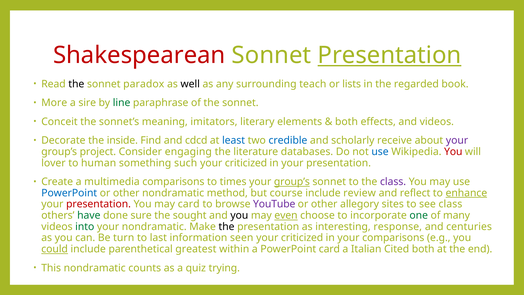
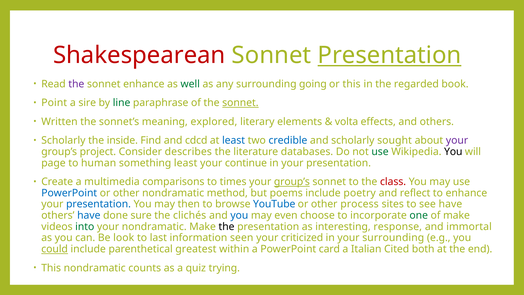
the at (76, 84) colour: black -> purple
sonnet paradox: paradox -> enhance
well colour: black -> green
teach: teach -> going
or lists: lists -> this
More: More -> Point
sonnet at (240, 103) underline: none -> present
Conceit: Conceit -> Written
imitators: imitators -> explored
both at (346, 122): both -> volta
and videos: videos -> others
Decorate at (63, 140): Decorate -> Scholarly
receive: receive -> sought
engaging: engaging -> describes
use at (380, 152) colour: blue -> green
You at (453, 152) colour: red -> black
lover: lover -> page
something such: such -> least
criticized at (246, 163): criticized -> continue
class at (393, 182) colour: purple -> red
course: course -> poems
review: review -> poetry
enhance at (466, 193) underline: present -> none
presentation at (99, 204) colour: red -> blue
may card: card -> then
YouTube colour: purple -> blue
allegory: allegory -> process
see class: class -> have
have at (89, 215) colour: green -> blue
sought: sought -> clichés
you at (239, 215) colour: black -> blue
even underline: present -> none
of many: many -> make
centuries: centuries -> immortal
turn: turn -> look
your comparisons: comparisons -> surrounding
